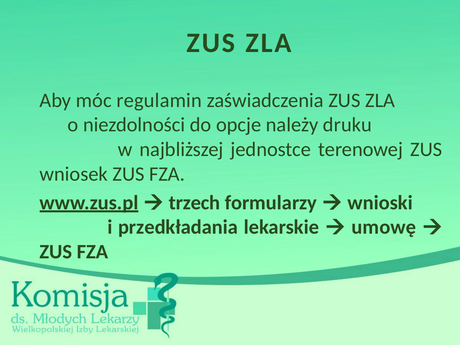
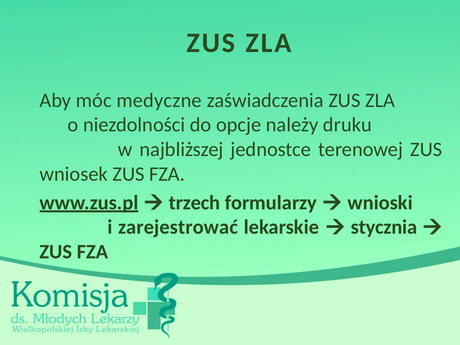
regulamin: regulamin -> medyczne
przedkładania: przedkładania -> zarejestrować
umowę: umowę -> stycznia
